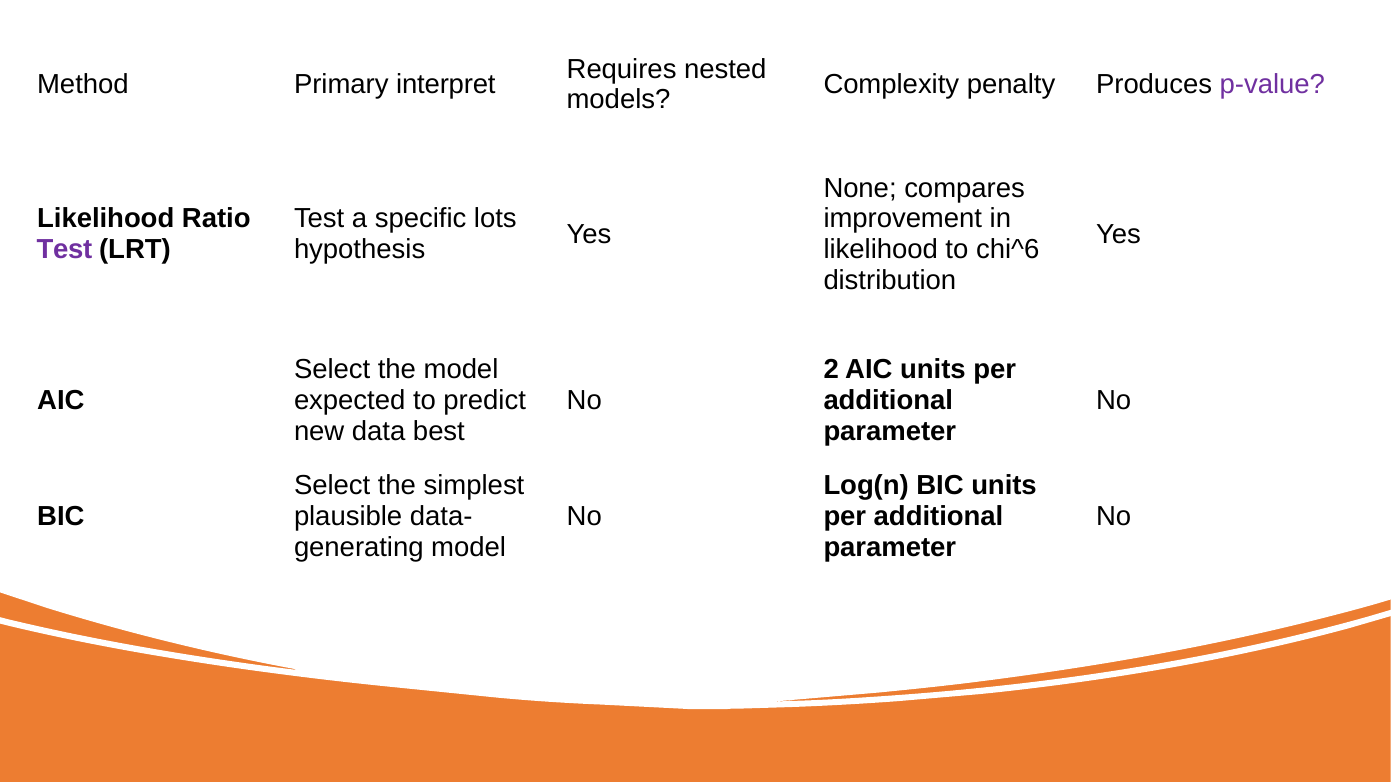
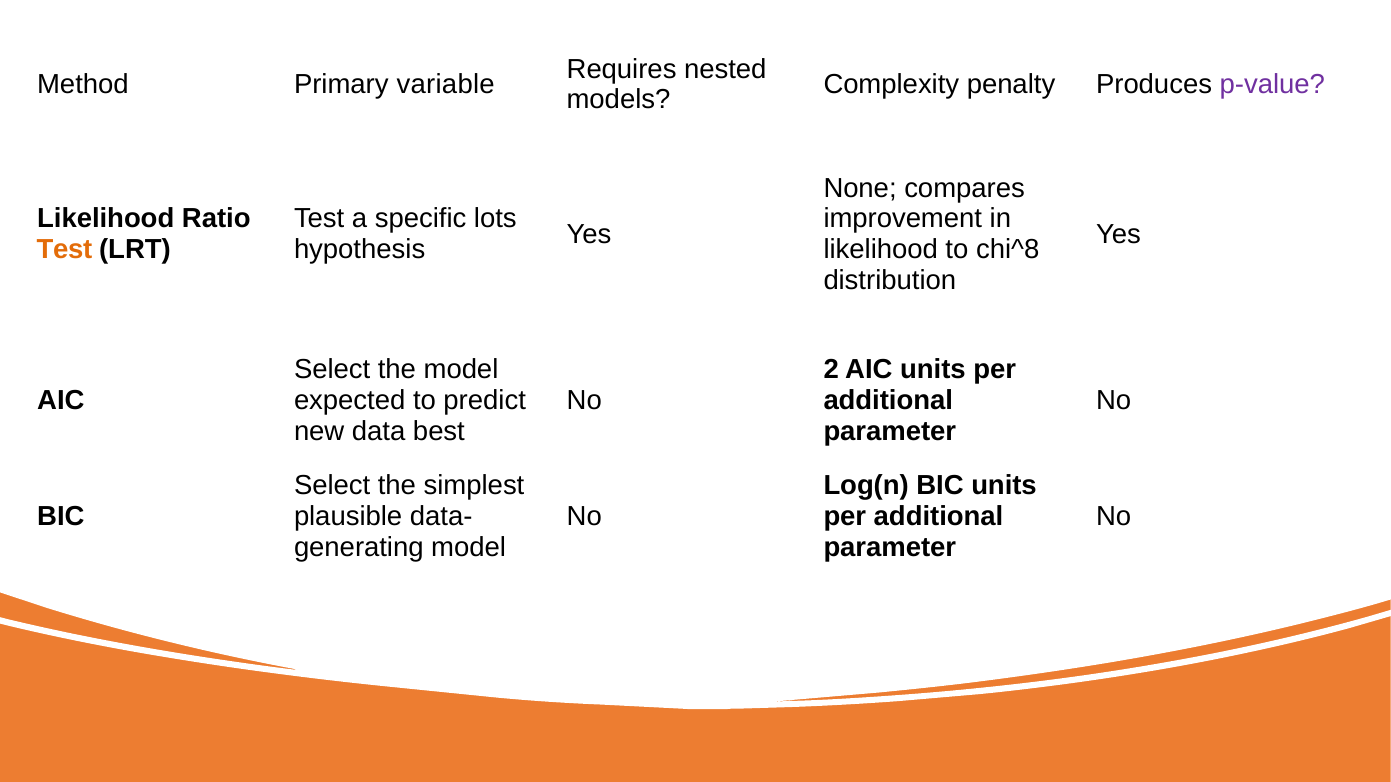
interpret: interpret -> variable
Test at (65, 250) colour: purple -> orange
chi^6: chi^6 -> chi^8
